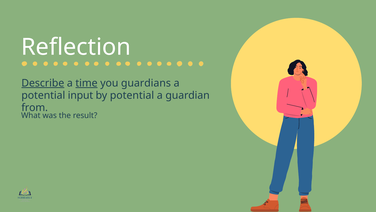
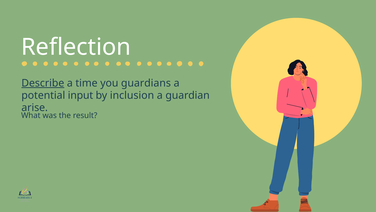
time underline: present -> none
by potential: potential -> inclusion
from: from -> arise
